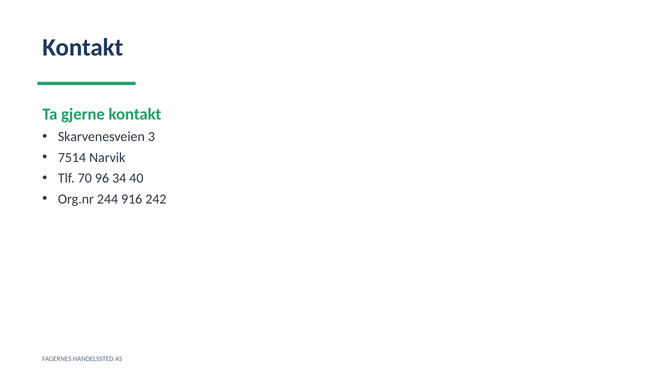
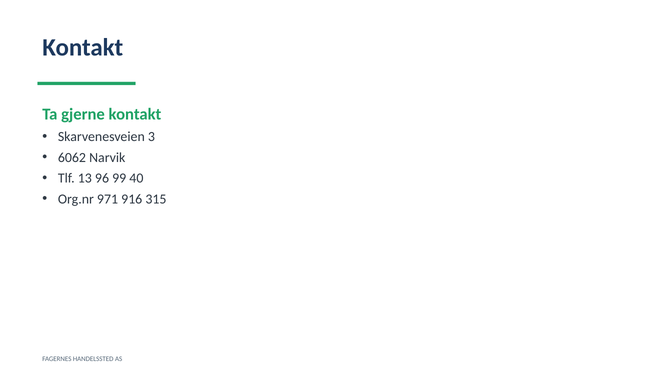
7514: 7514 -> 6062
70: 70 -> 13
34: 34 -> 99
244: 244 -> 971
242: 242 -> 315
